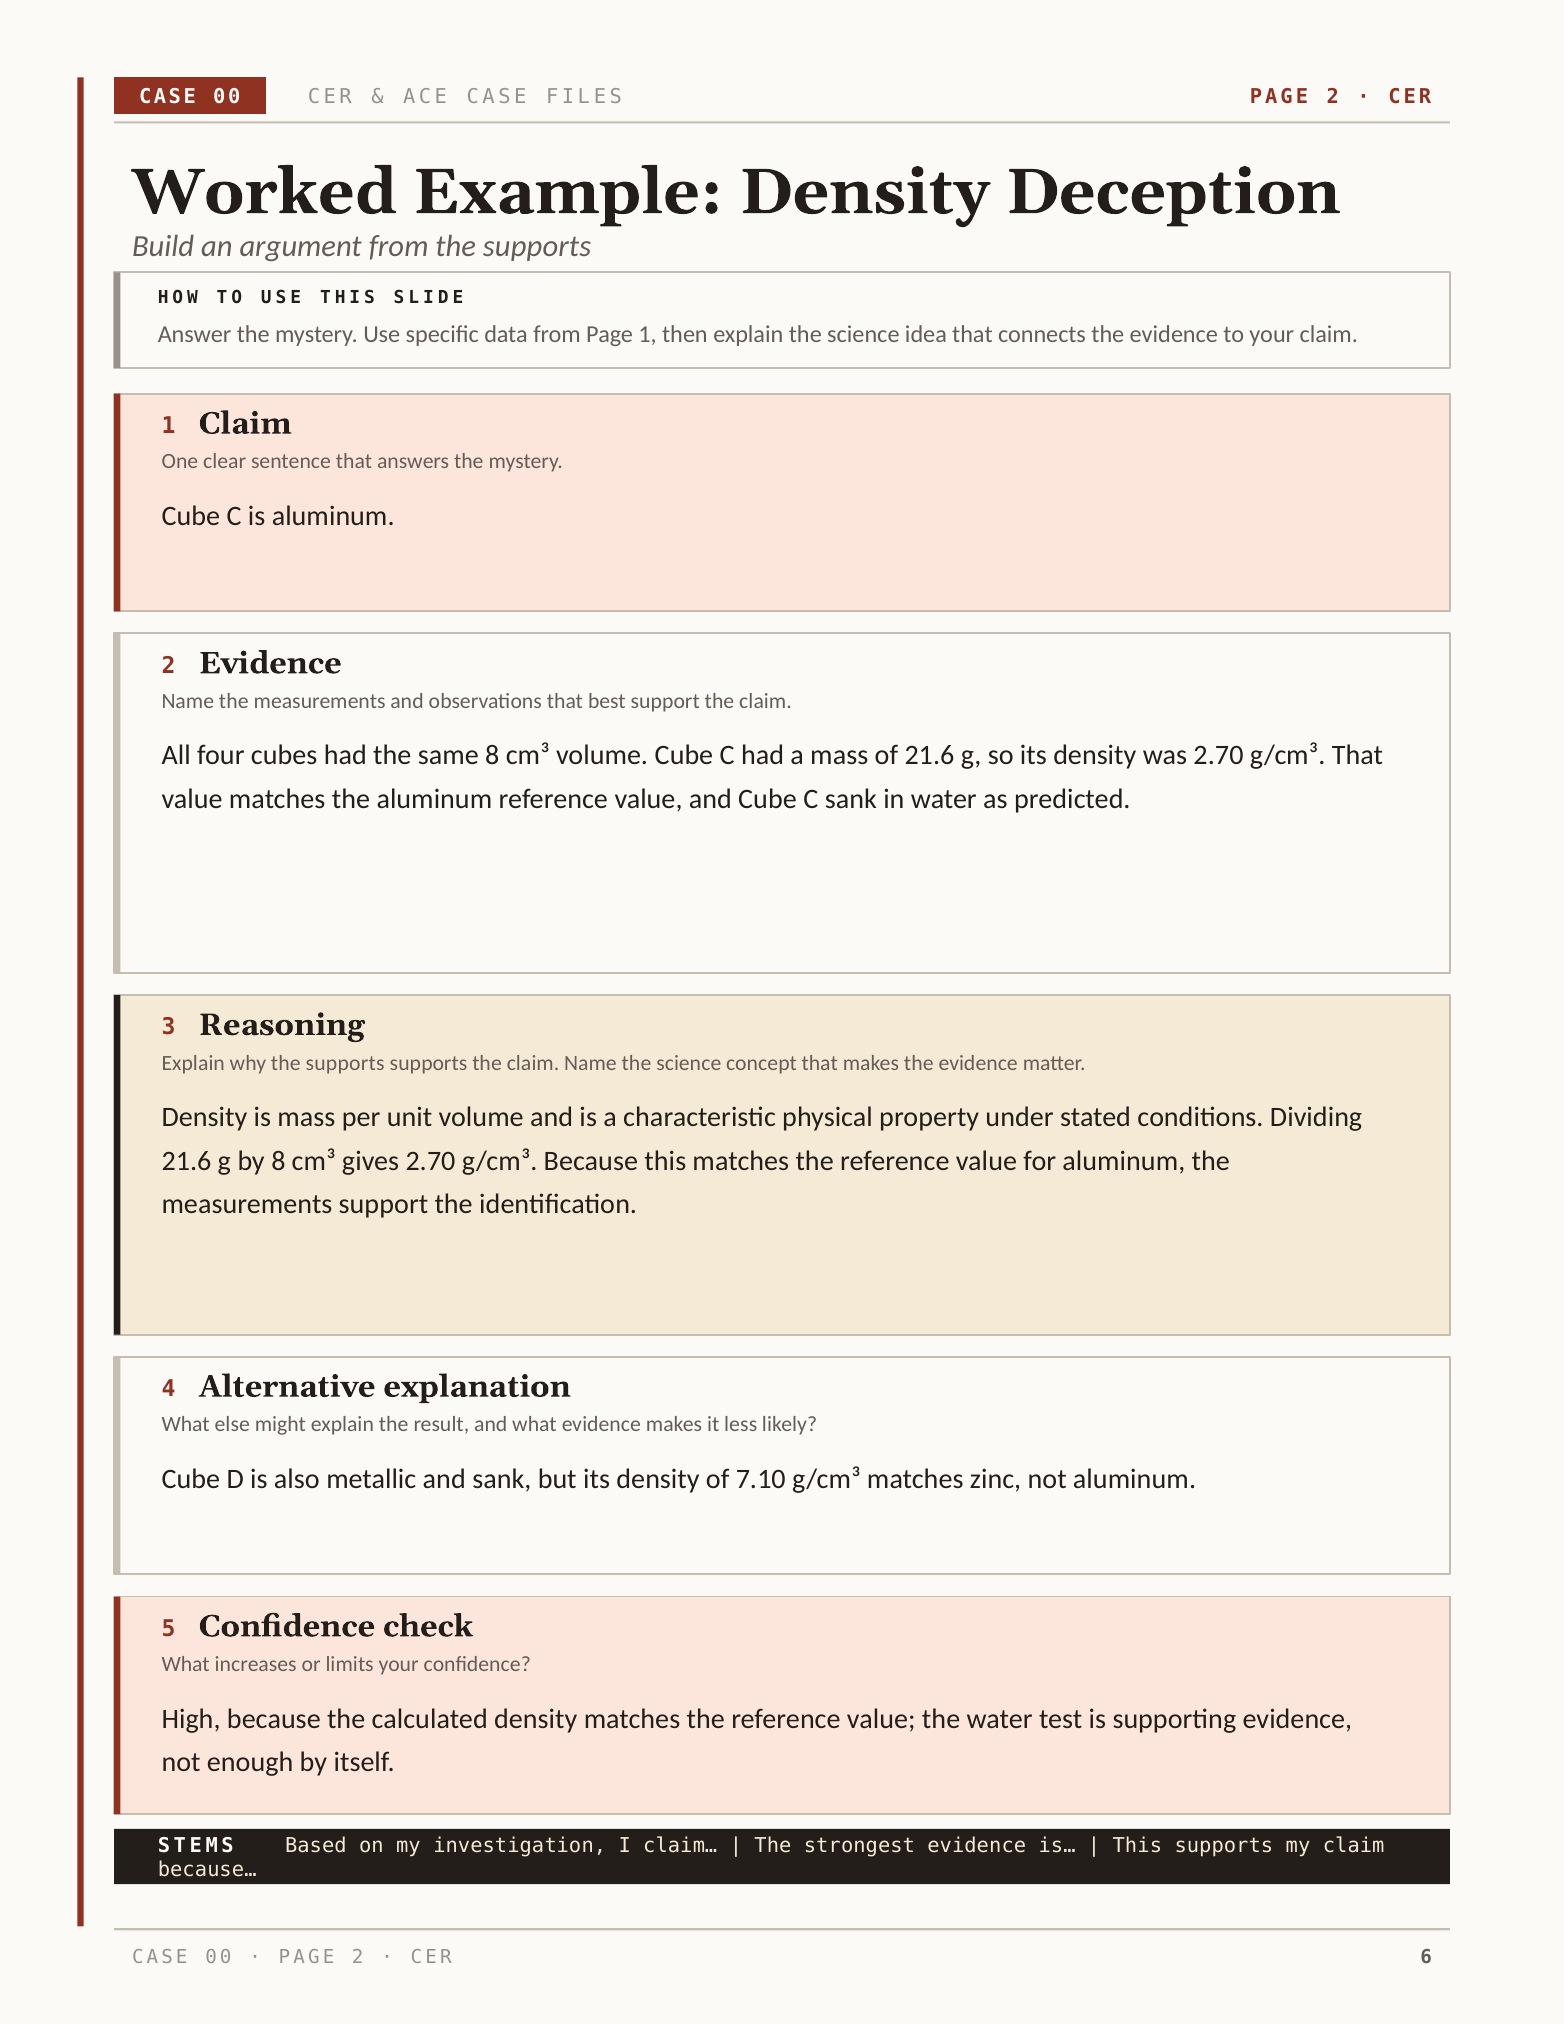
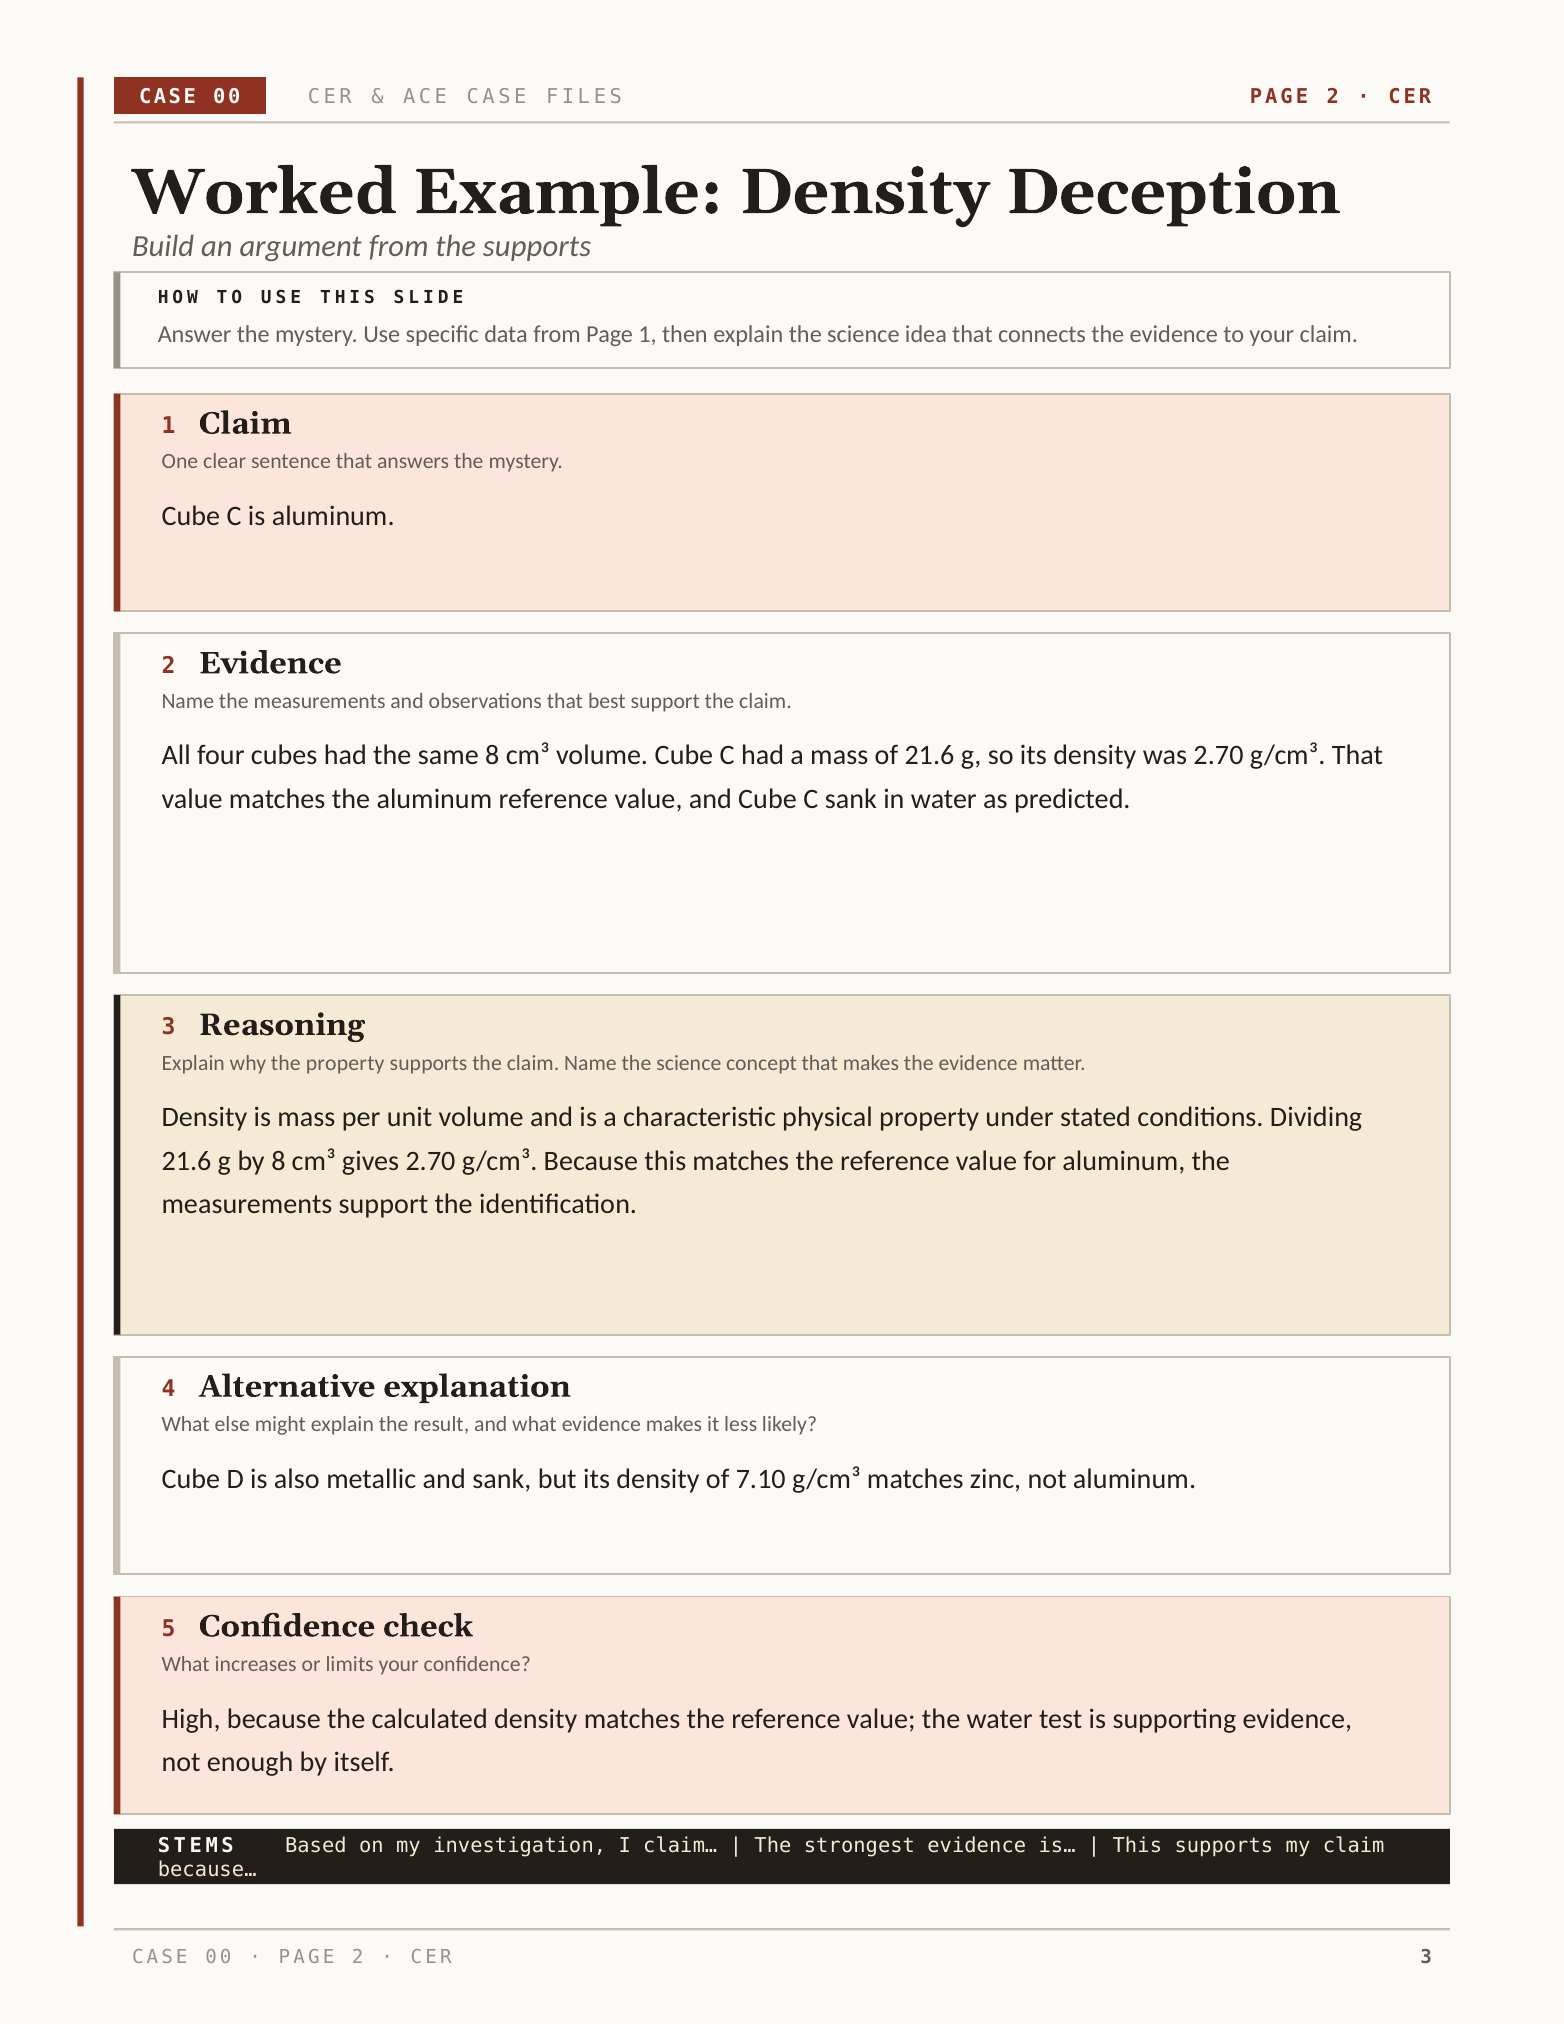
why the supports: supports -> property
CER 6: 6 -> 3
